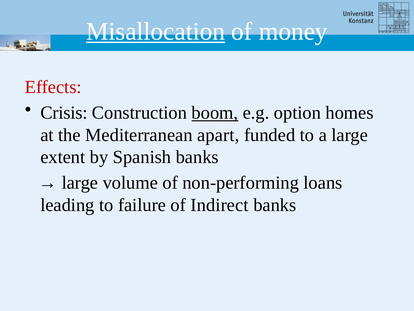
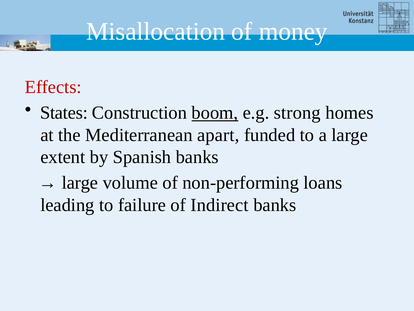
Misallocation underline: present -> none
Crisis: Crisis -> States
option: option -> strong
